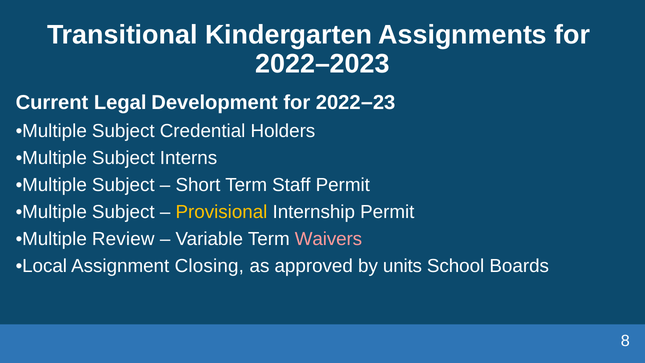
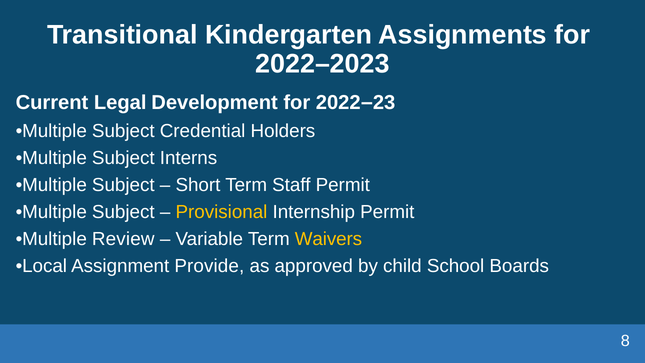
Waivers colour: pink -> yellow
Closing: Closing -> Provide
units: units -> child
